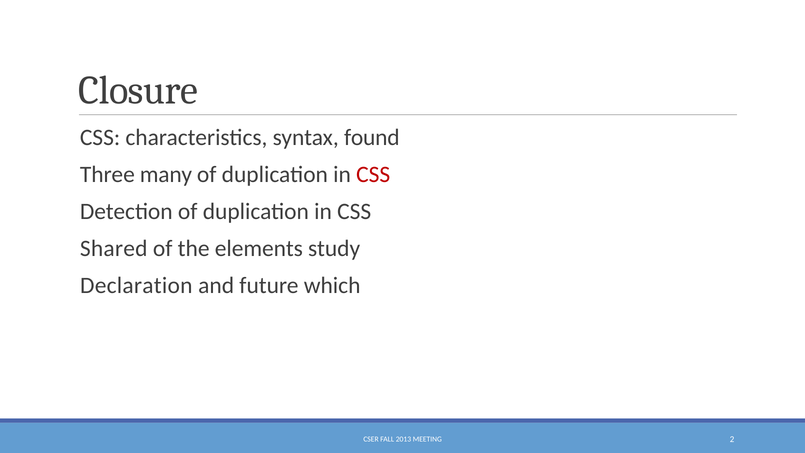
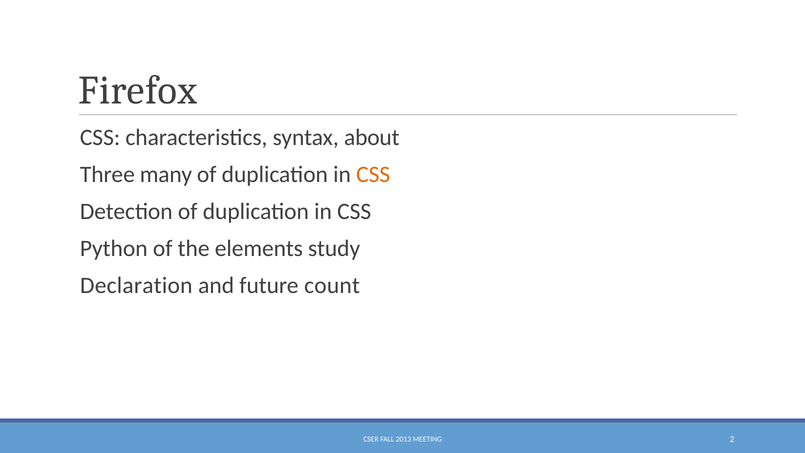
Closure: Closure -> Firefox
found: found -> about
CSS at (373, 174) colour: red -> orange
Shared: Shared -> Python
which: which -> count
